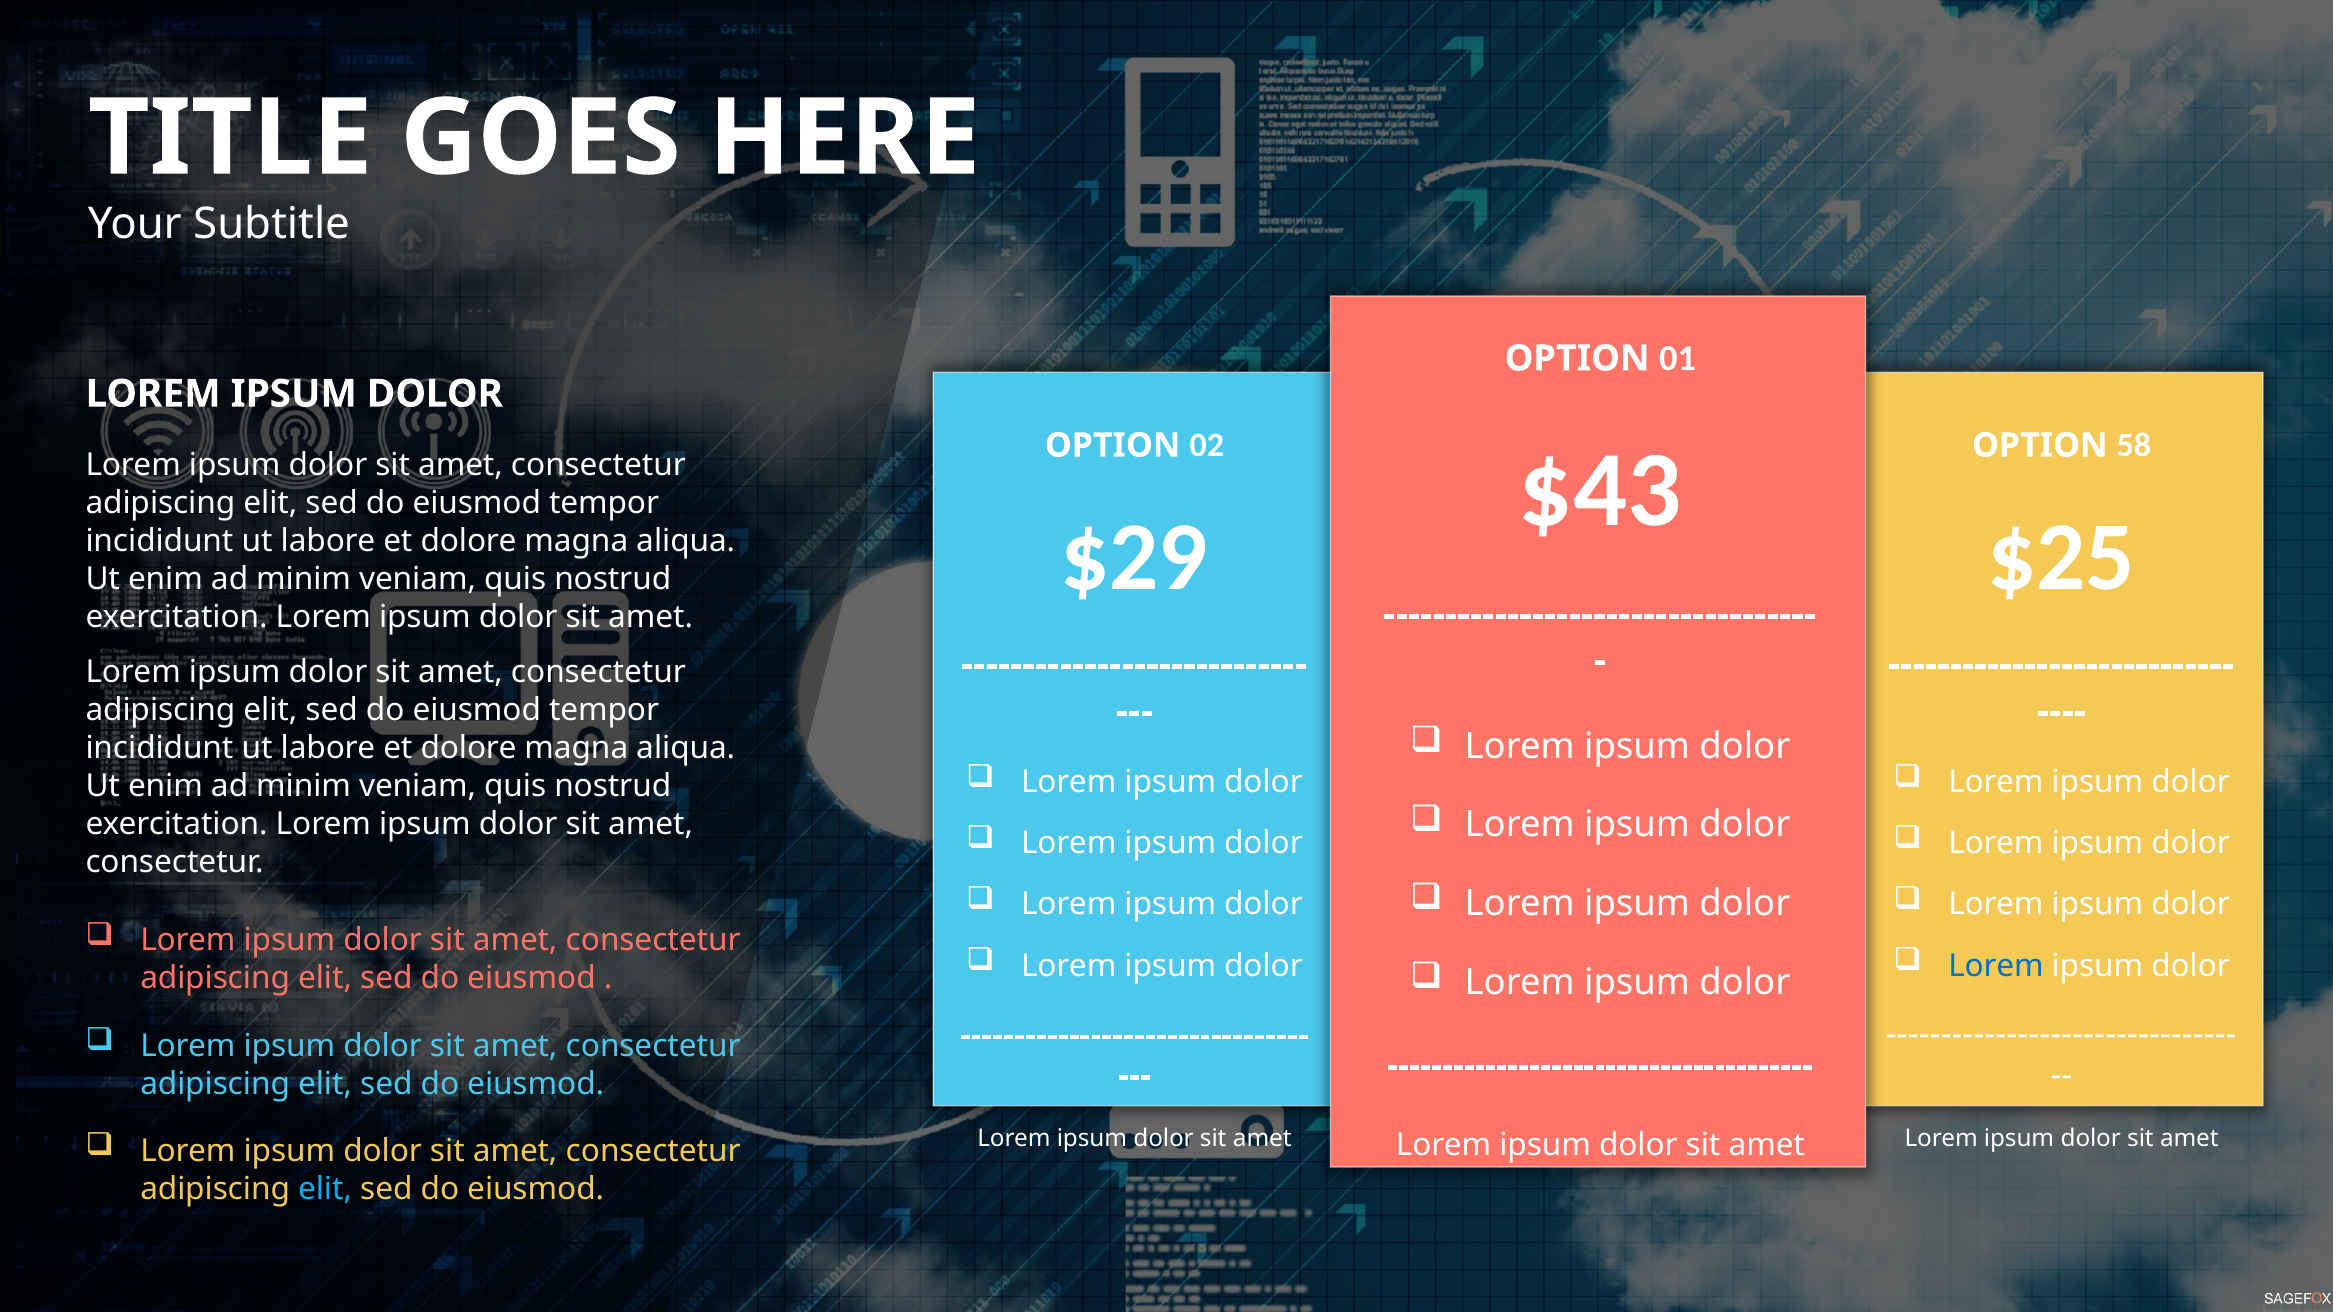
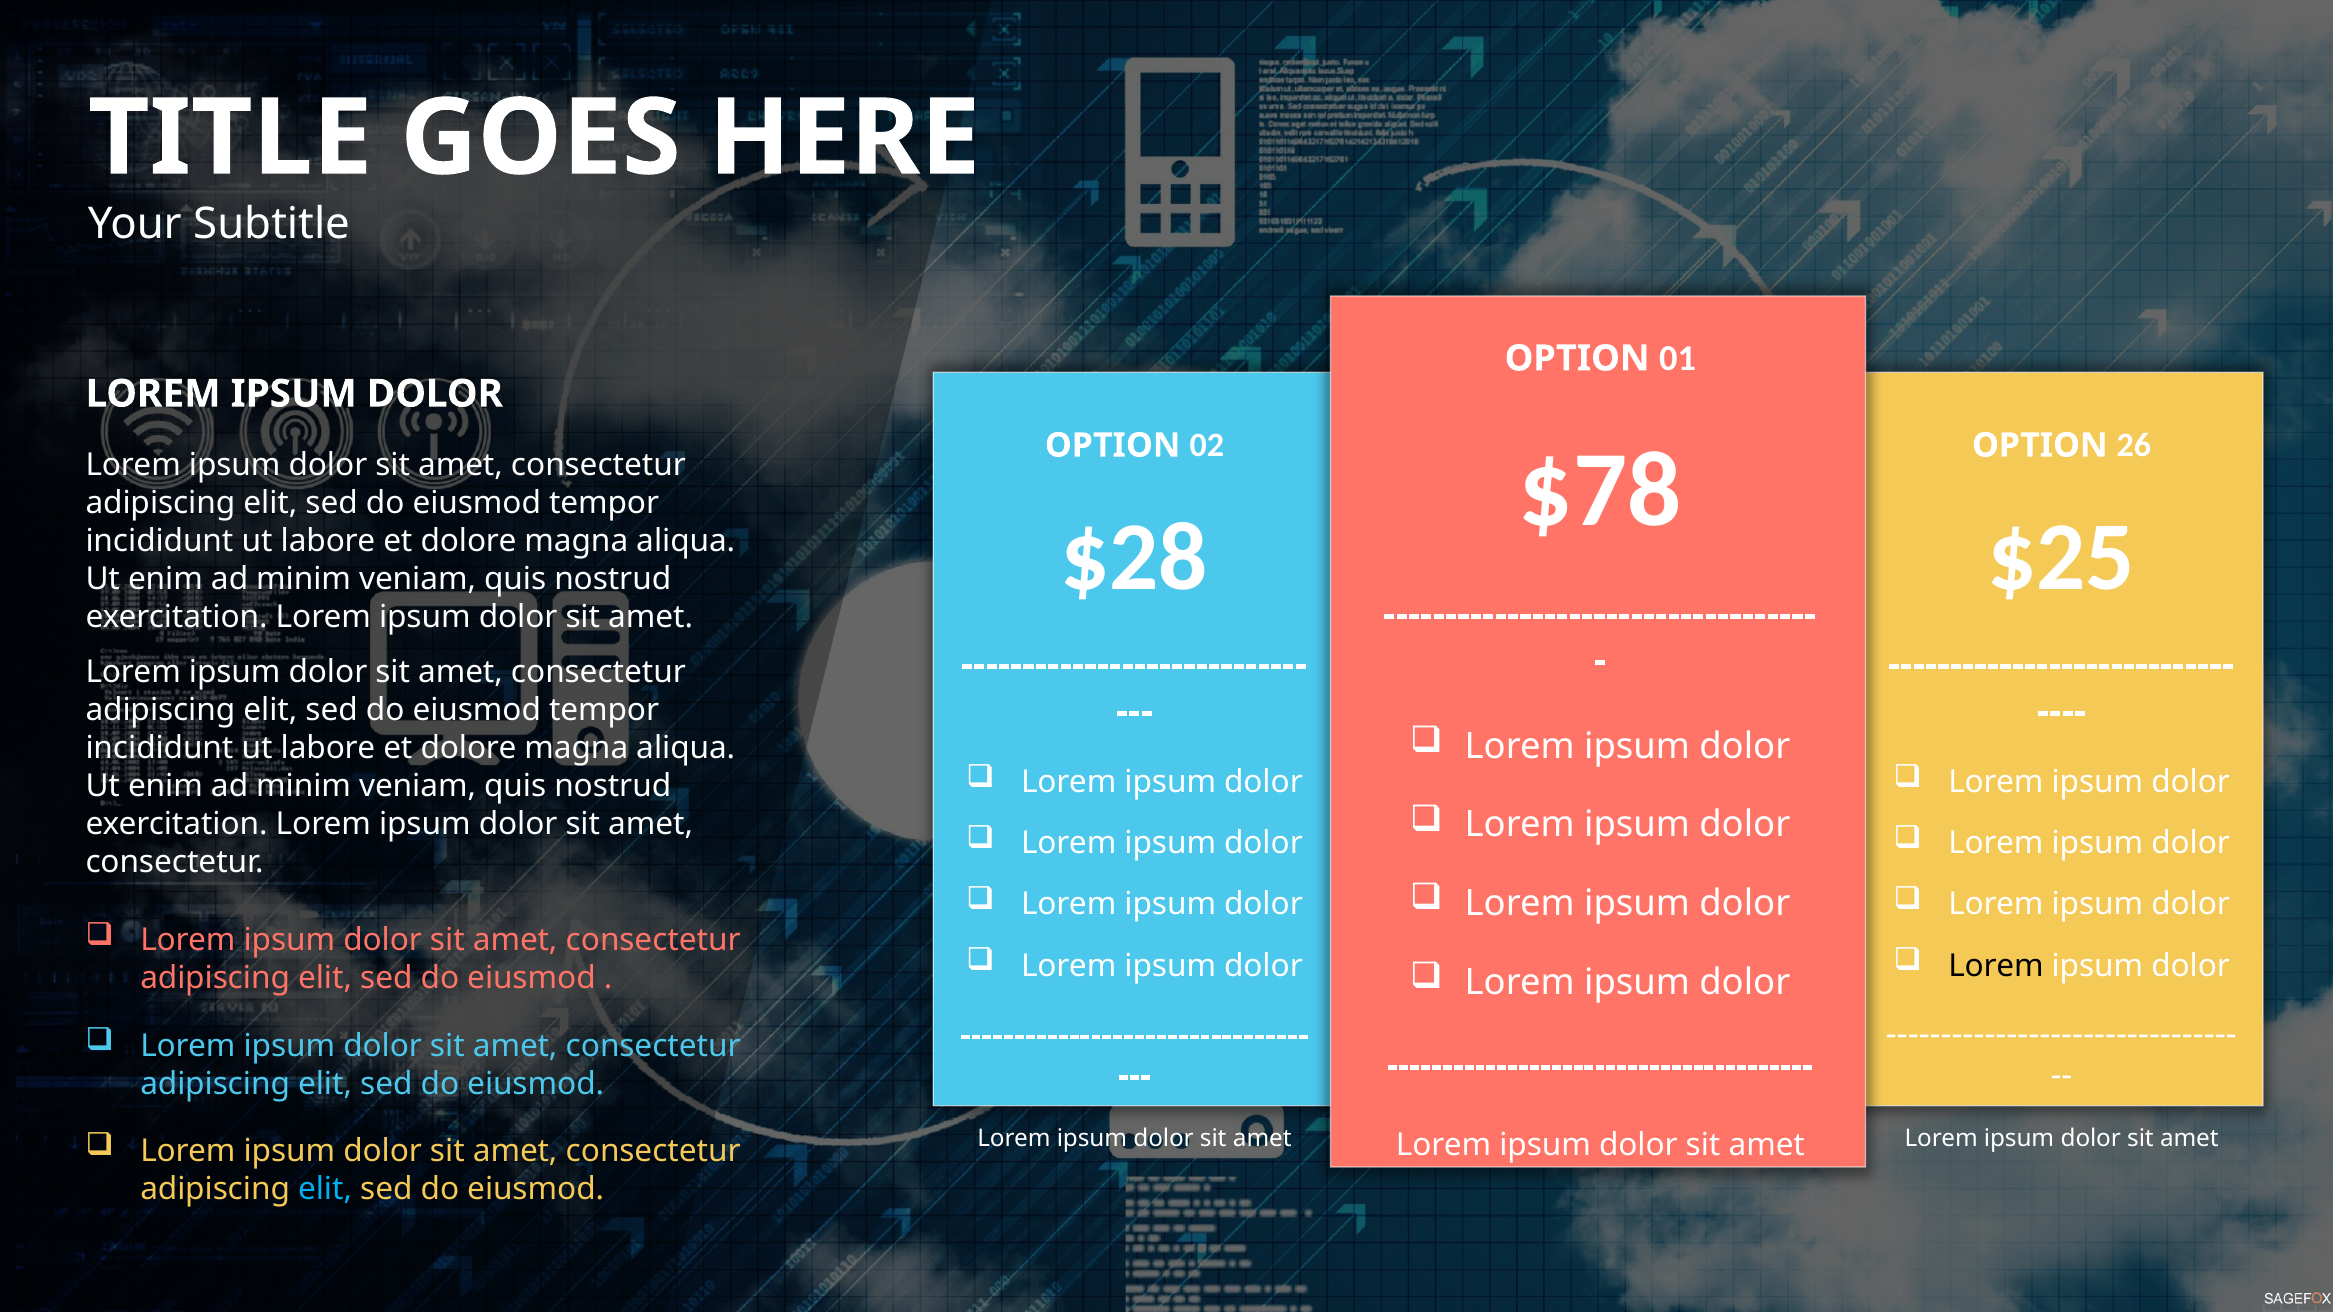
58: 58 -> 26
$43: $43 -> $78
$29: $29 -> $28
Lorem at (1996, 966) colour: blue -> black
